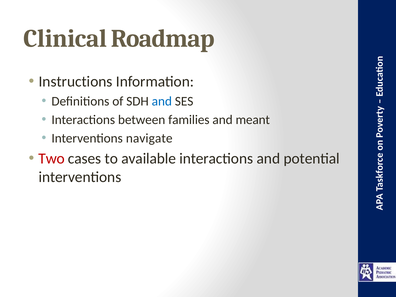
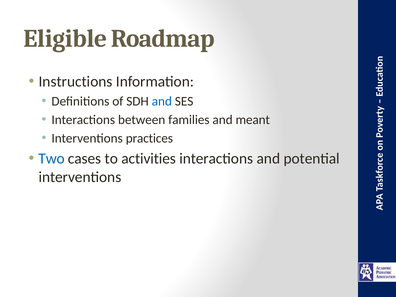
Clinical: Clinical -> Eligible
navigate: navigate -> practices
Two colour: red -> blue
available: available -> activities
